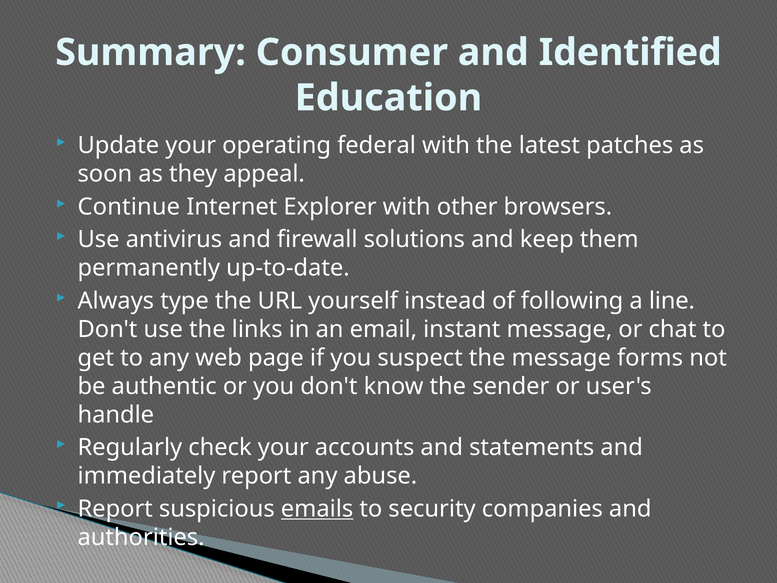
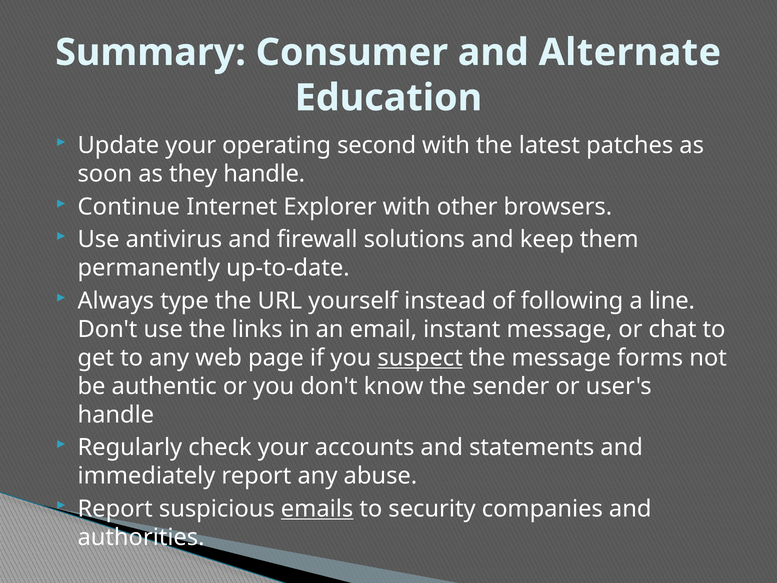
Identified: Identified -> Alternate
federal: federal -> second
they appeal: appeal -> handle
suspect underline: none -> present
